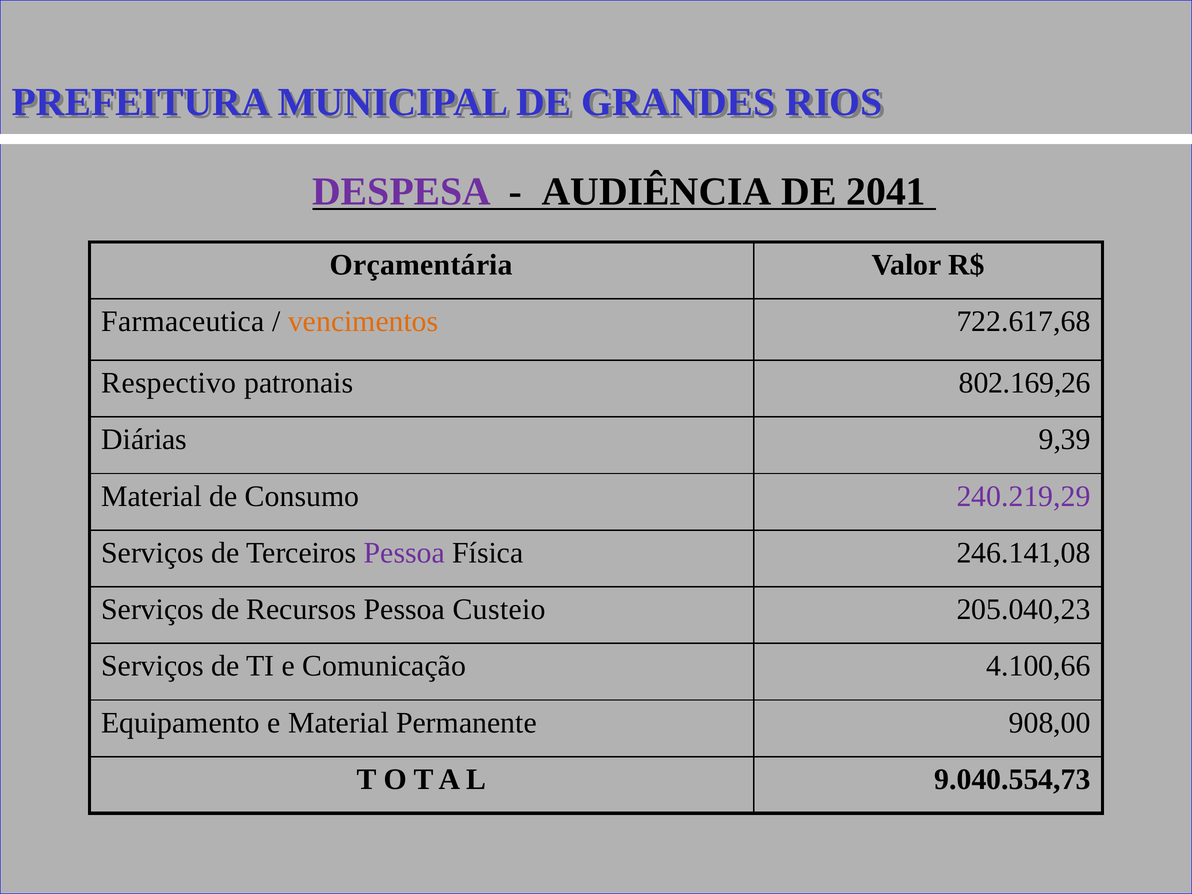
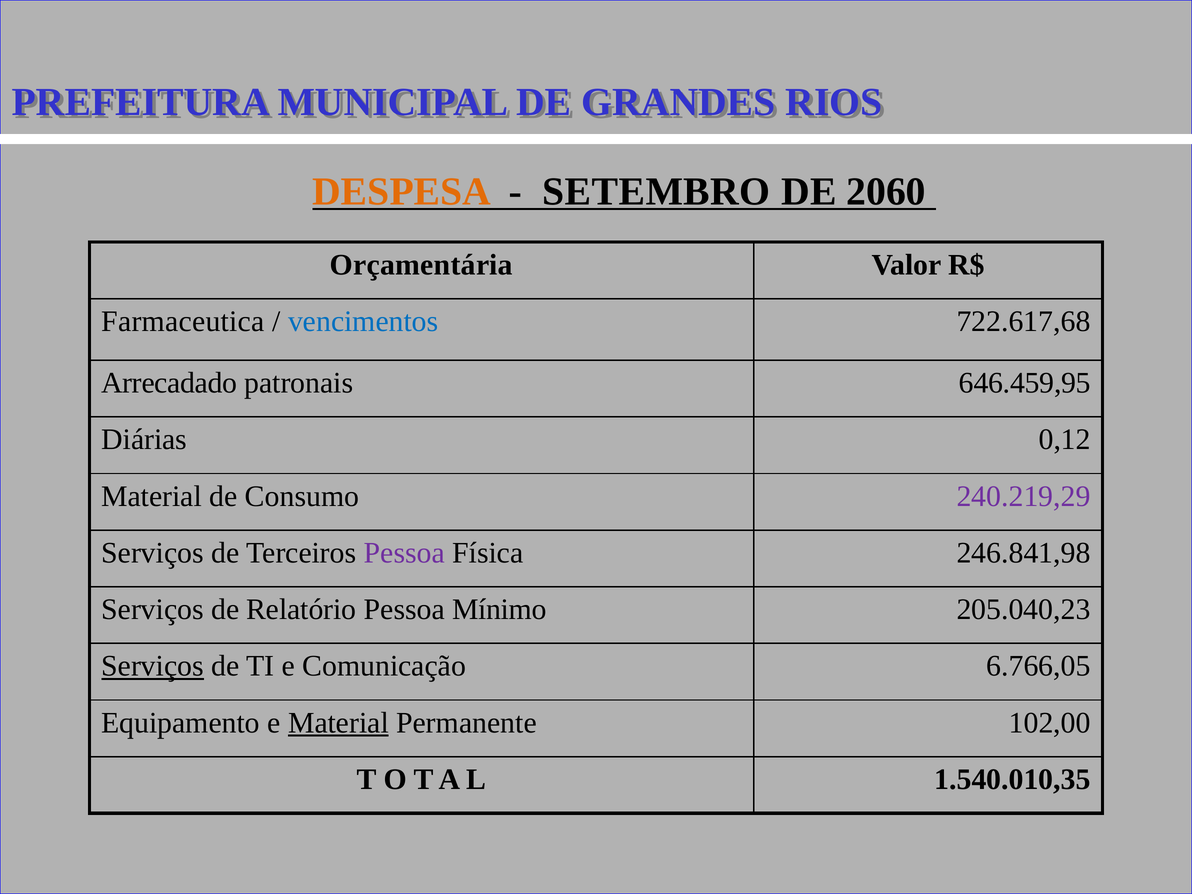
DESPESA colour: purple -> orange
AUDIÊNCIA: AUDIÊNCIA -> SETEMBRO
2041: 2041 -> 2060
vencimentos colour: orange -> blue
Respectivo: Respectivo -> Arrecadado
802.169,26: 802.169,26 -> 646.459,95
9,39: 9,39 -> 0,12
246.141,08: 246.141,08 -> 246.841,98
Recursos: Recursos -> Relatório
Custeio: Custeio -> Mínimo
Serviços at (153, 666) underline: none -> present
4.100,66: 4.100,66 -> 6.766,05
Material at (338, 723) underline: none -> present
908,00: 908,00 -> 102,00
9.040.554,73: 9.040.554,73 -> 1.540.010,35
